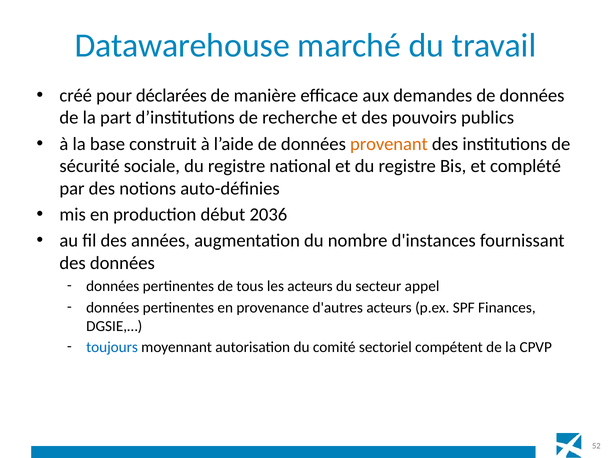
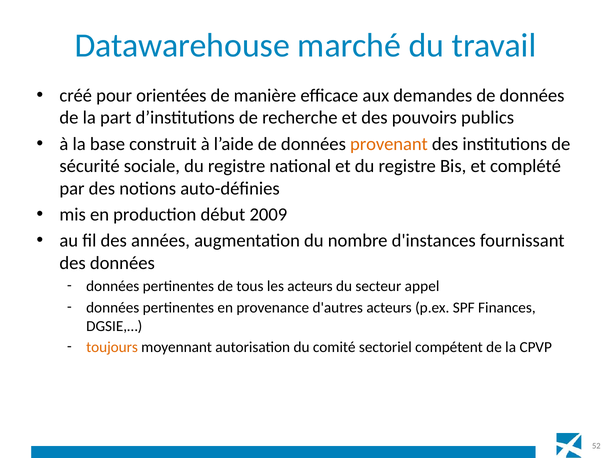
déclarées: déclarées -> orientées
2036: 2036 -> 2009
toujours colour: blue -> orange
